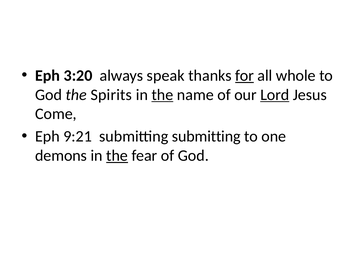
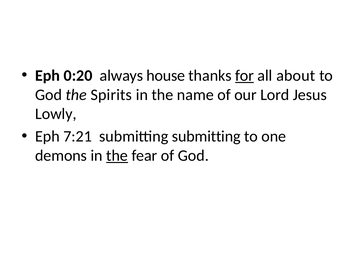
3:20: 3:20 -> 0:20
speak: speak -> house
whole: whole -> about
the at (162, 95) underline: present -> none
Lord underline: present -> none
Come: Come -> Lowly
9:21: 9:21 -> 7:21
